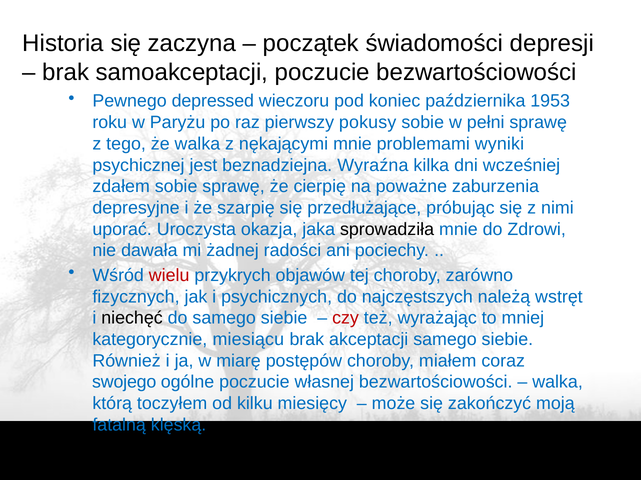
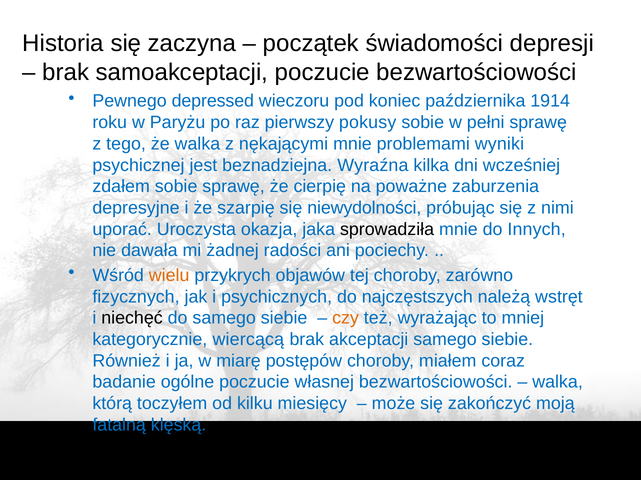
1953: 1953 -> 1914
przedłużające: przedłużające -> niewydolności
Zdrowi: Zdrowi -> Innych
wielu colour: red -> orange
czy colour: red -> orange
miesiącu: miesiącu -> wiercącą
swojego: swojego -> badanie
